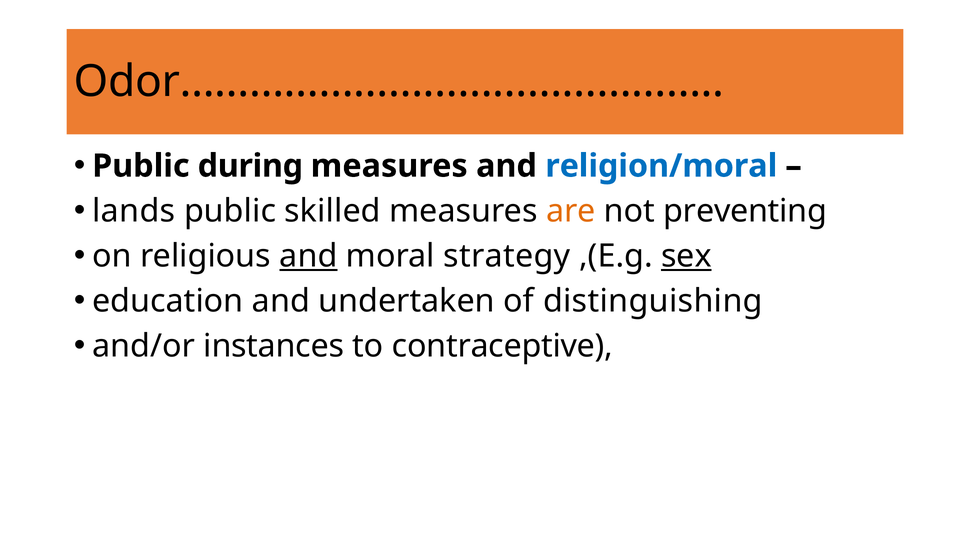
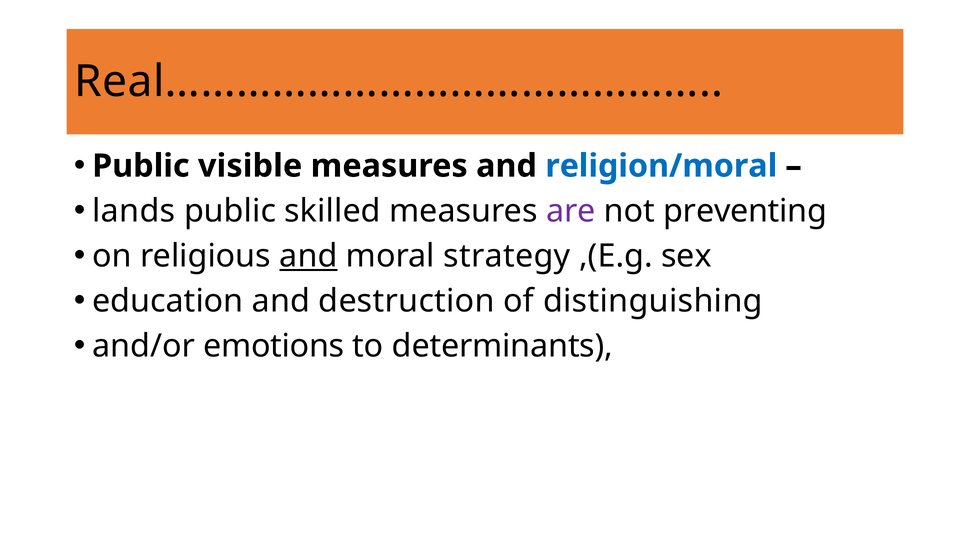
Odor………………………………………: Odor……………………………………… -> Real………………………………………
during: during -> visible
are colour: orange -> purple
sex underline: present -> none
undertaken: undertaken -> destruction
instances: instances -> emotions
contraceptive: contraceptive -> determinants
